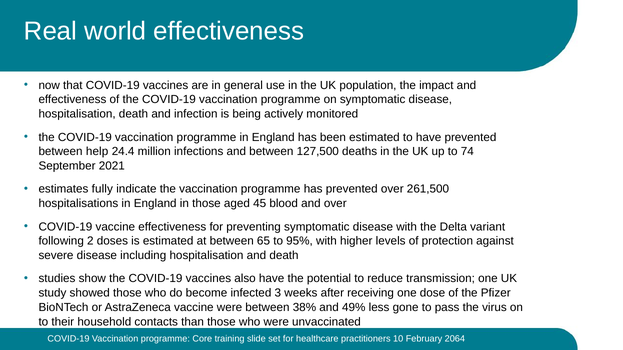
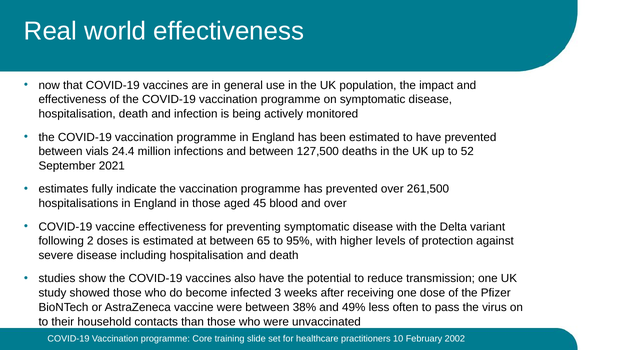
help: help -> vials
74: 74 -> 52
gone: gone -> often
2064: 2064 -> 2002
